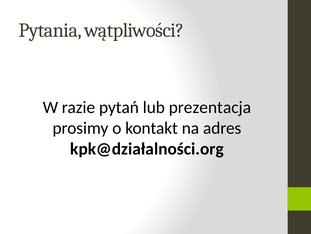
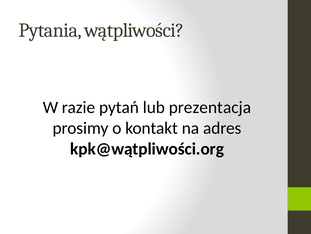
kpk@działalności.org: kpk@działalności.org -> kpk@wątpliwości.org
